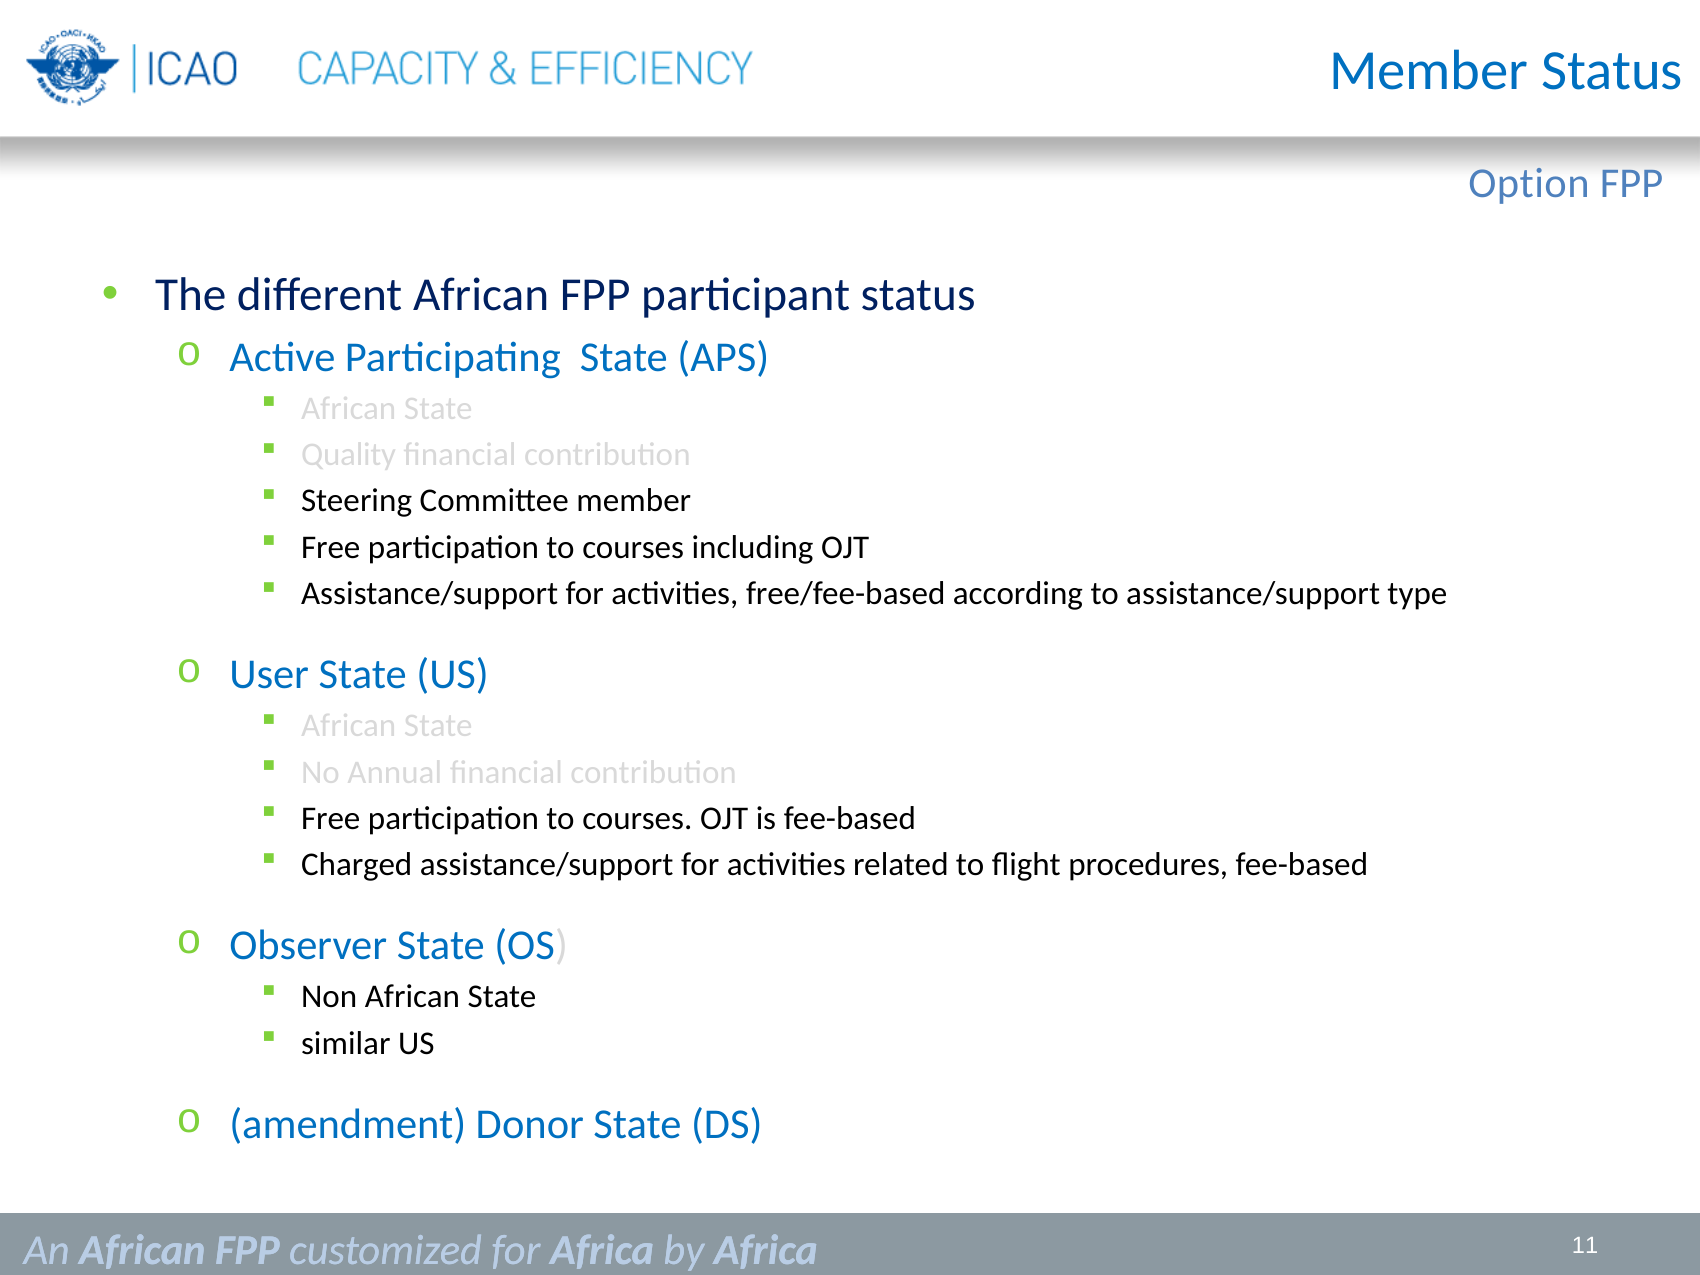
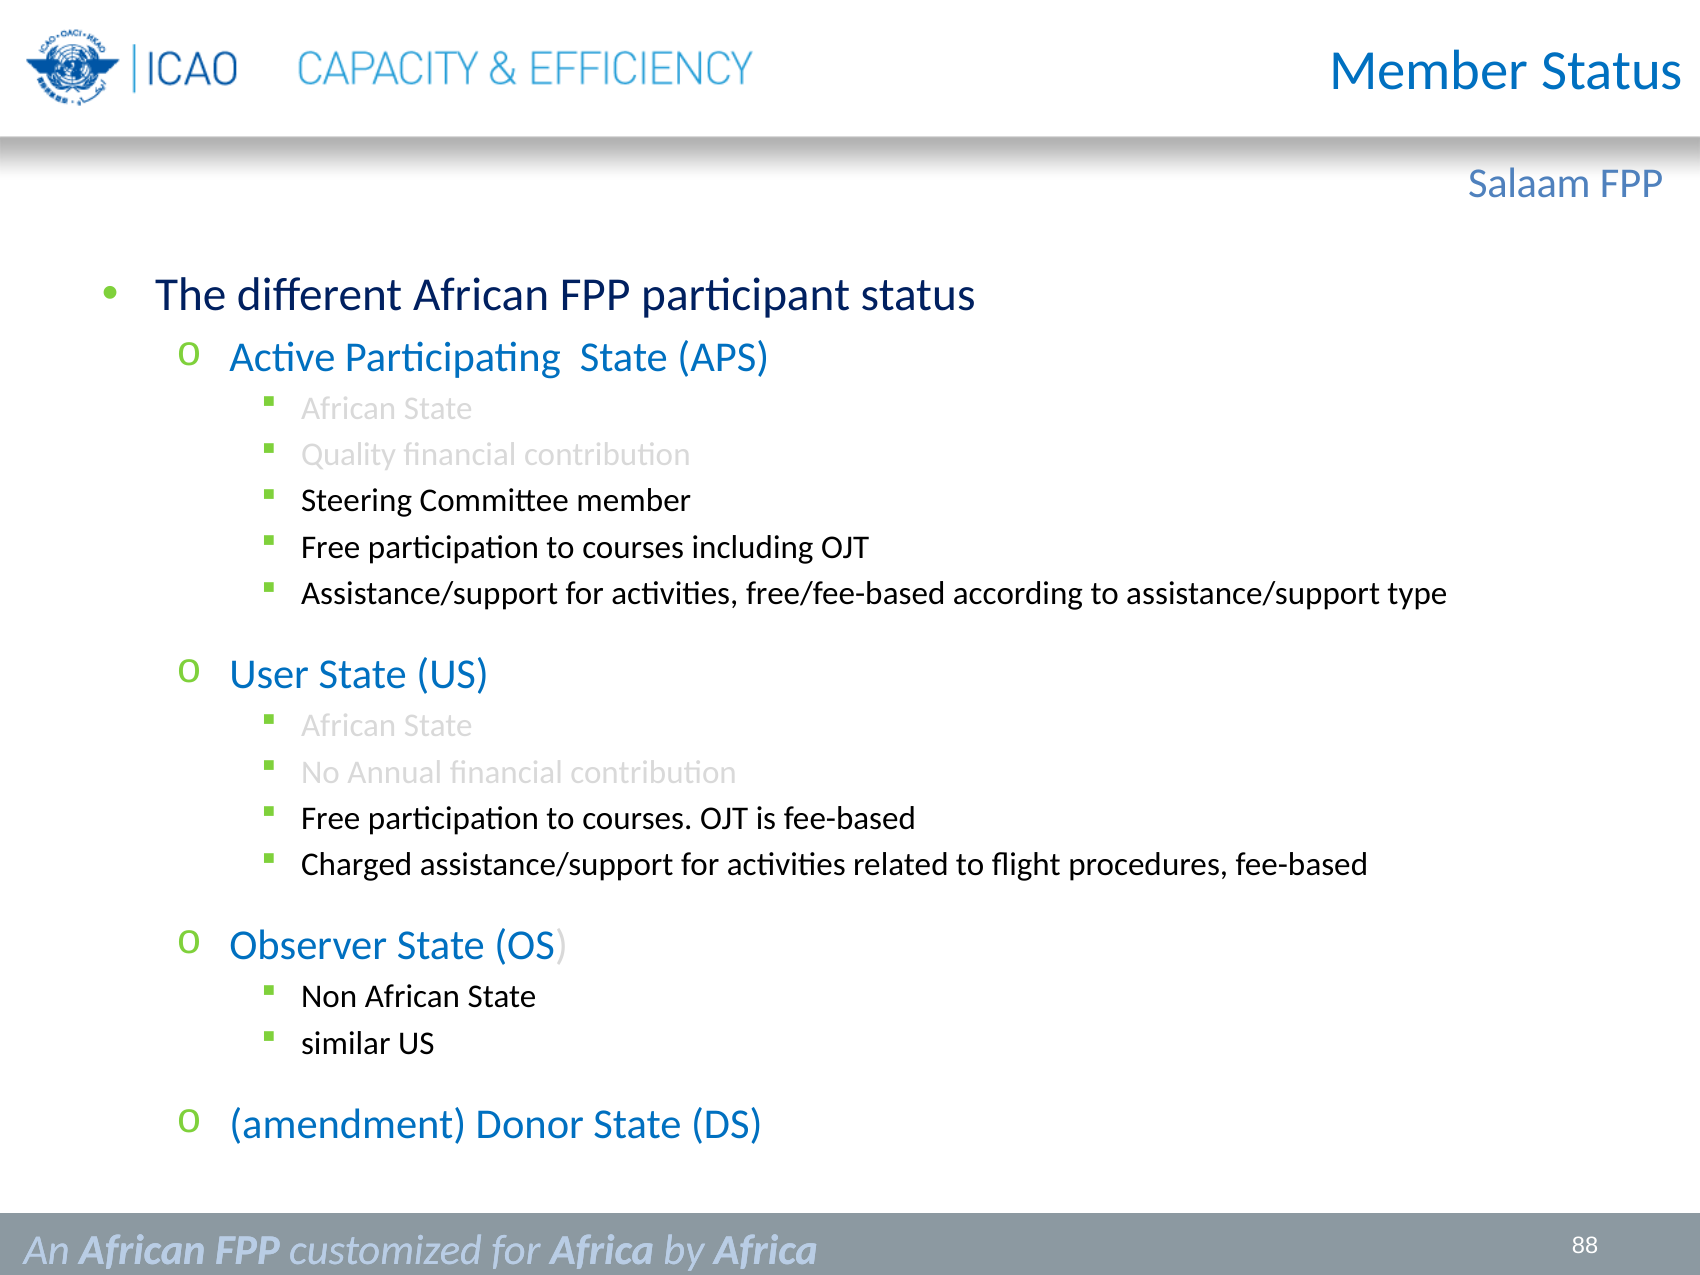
Option: Option -> Salaam
11: 11 -> 88
